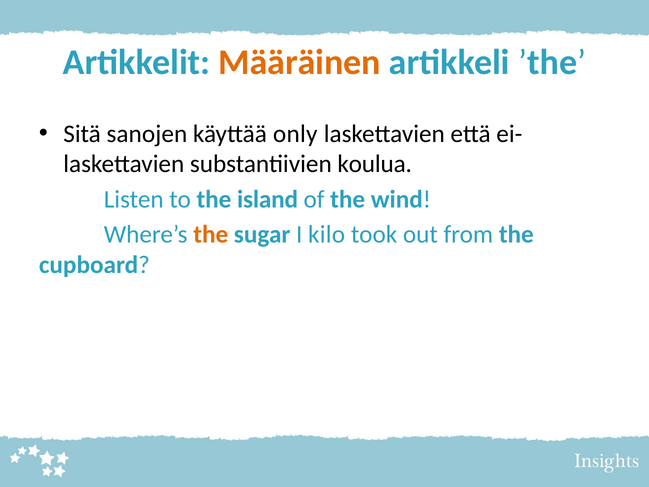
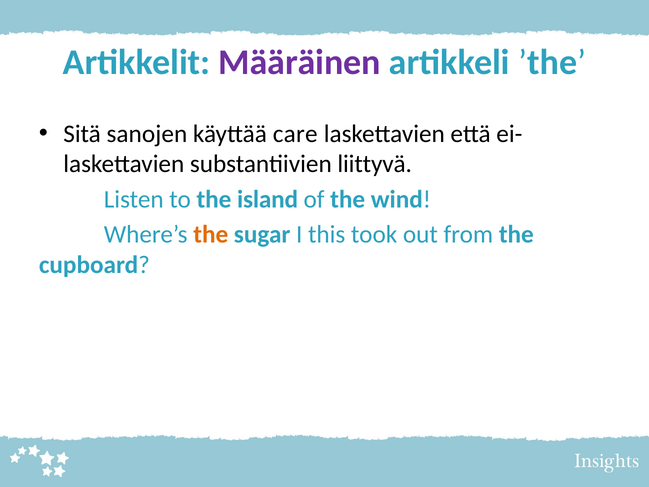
Määräinen colour: orange -> purple
only: only -> care
koulua: koulua -> liittyvä
kilo: kilo -> this
